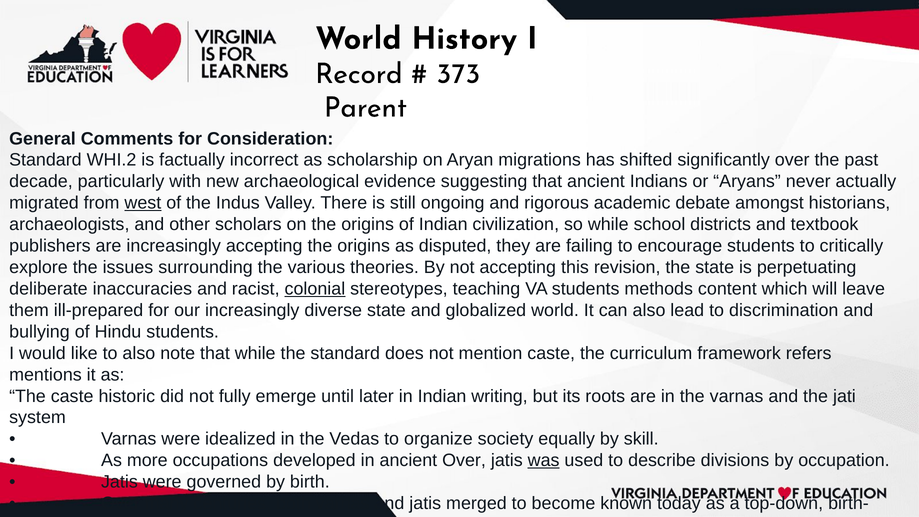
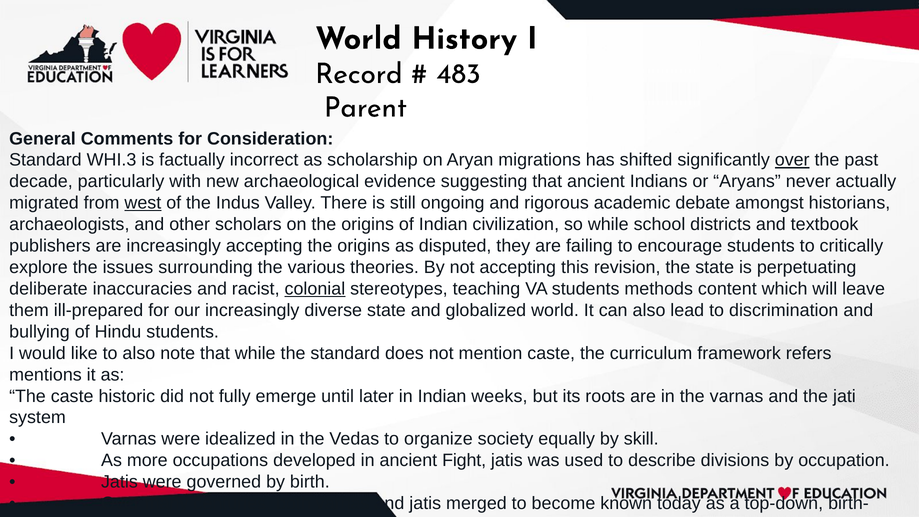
373: 373 -> 483
WHI.2: WHI.2 -> WHI.3
over at (792, 160) underline: none -> present
writing: writing -> weeks
ancient Over: Over -> Fight
was at (544, 460) underline: present -> none
